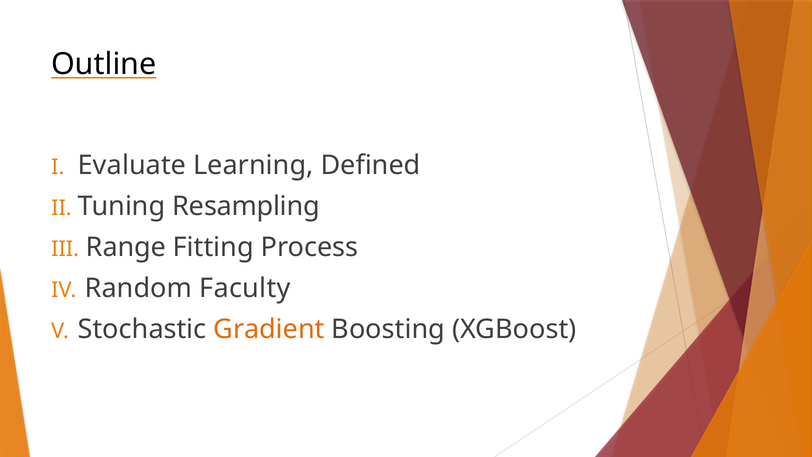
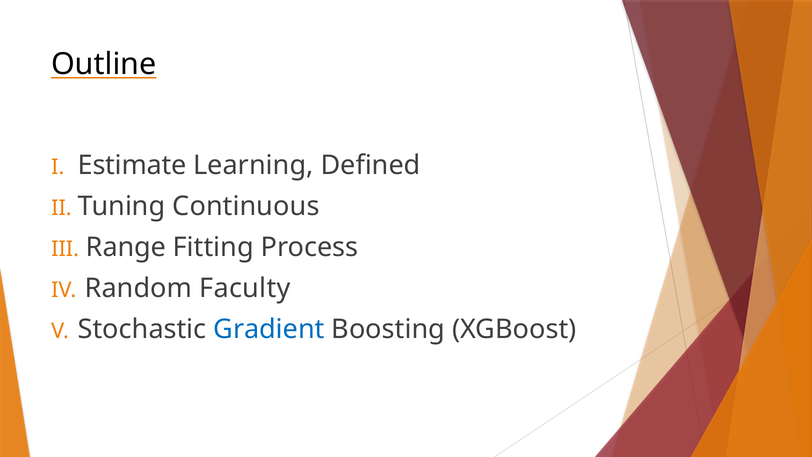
Evaluate: Evaluate -> Estimate
Resampling: Resampling -> Continuous
Gradient colour: orange -> blue
